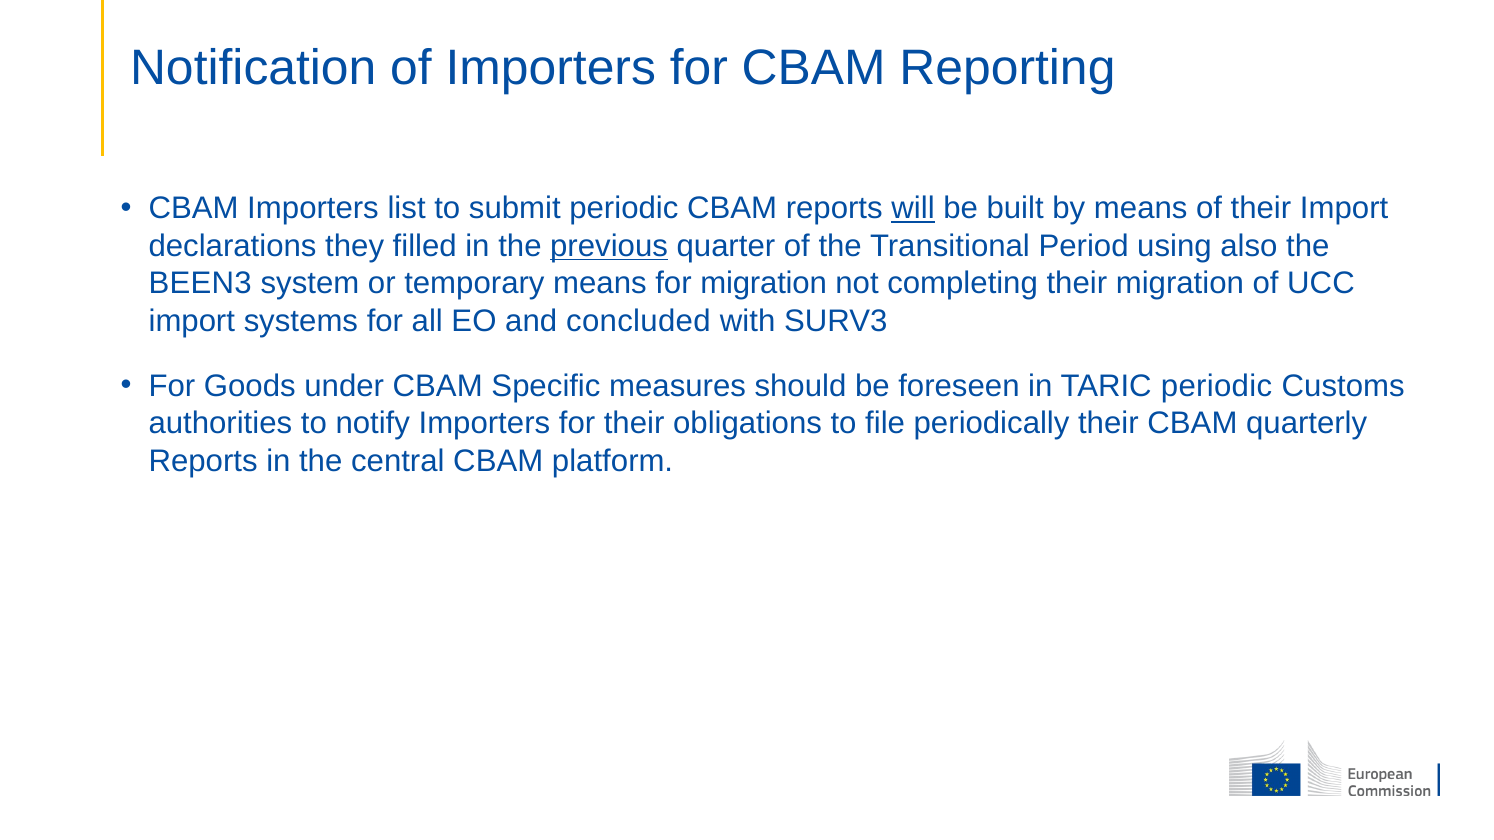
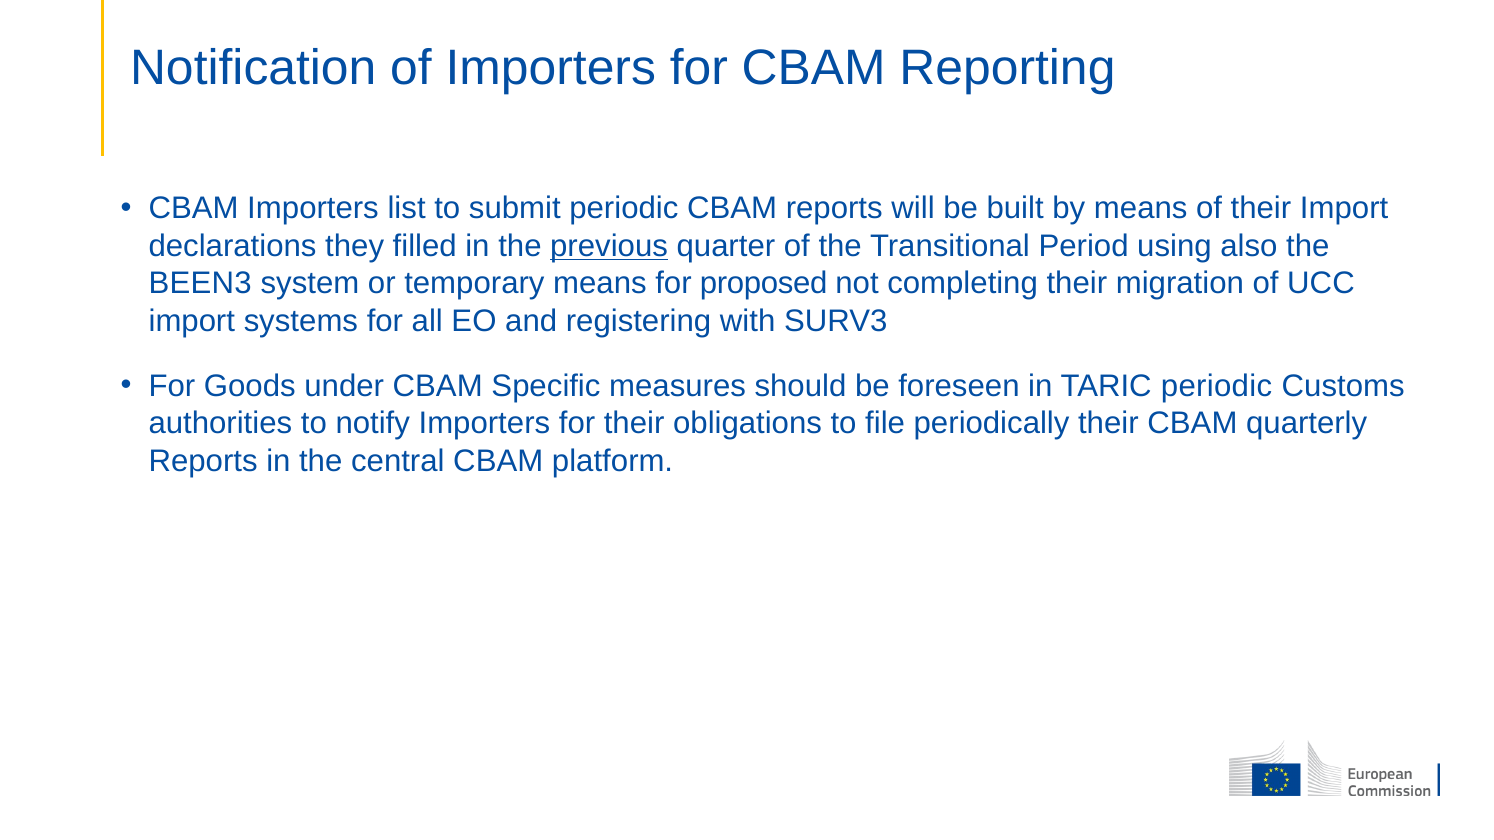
will underline: present -> none
for migration: migration -> proposed
concluded: concluded -> registering
